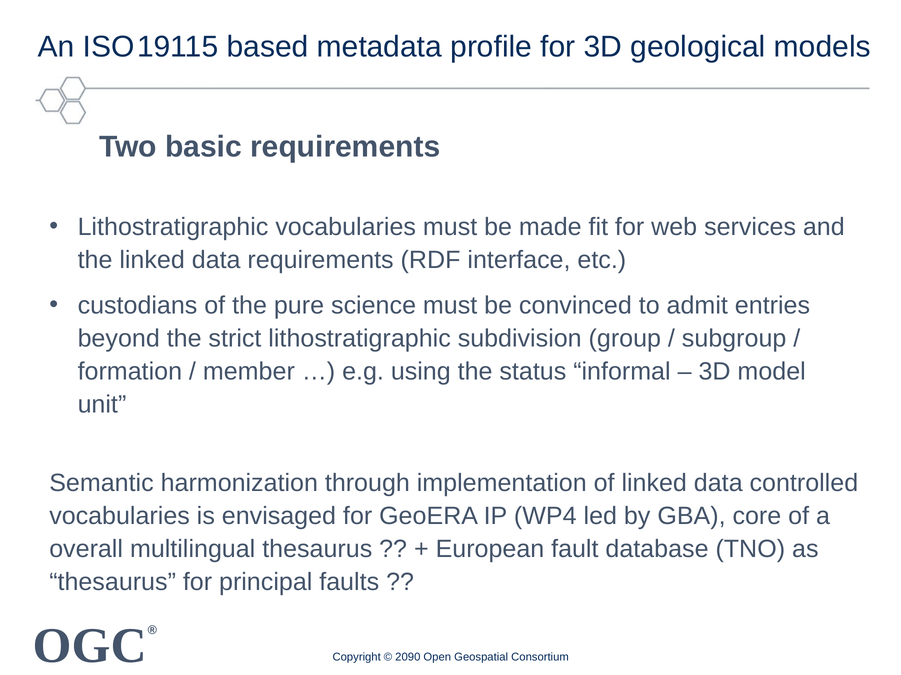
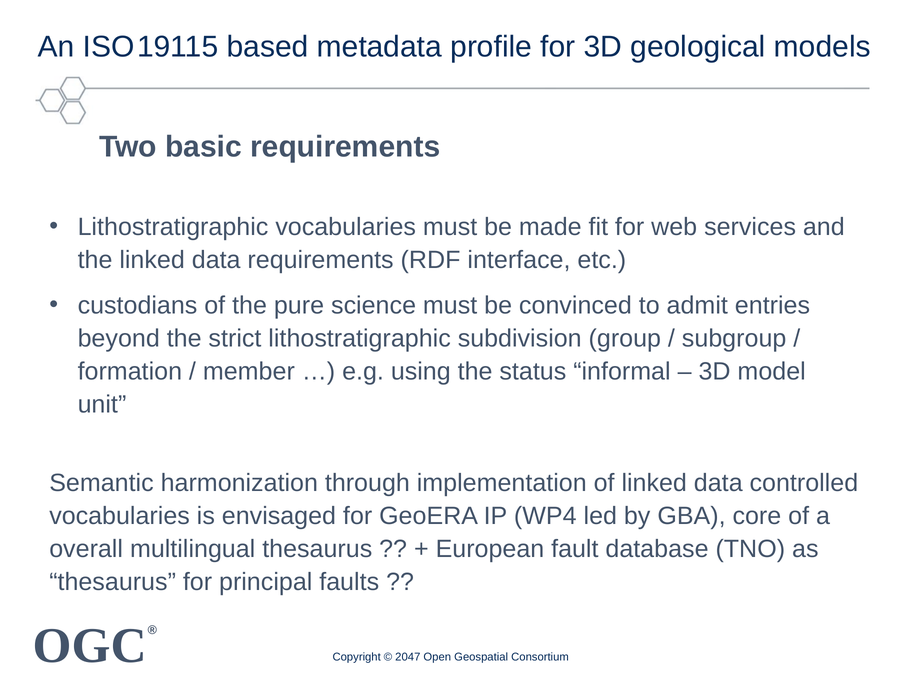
2090: 2090 -> 2047
